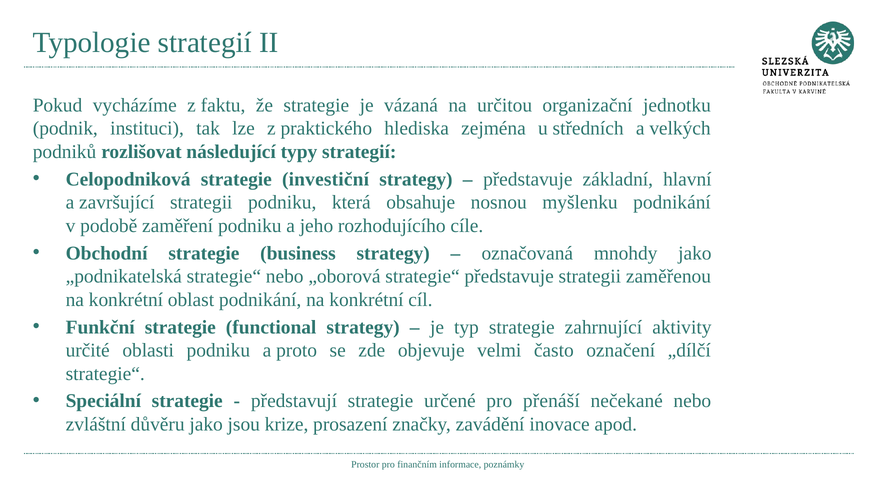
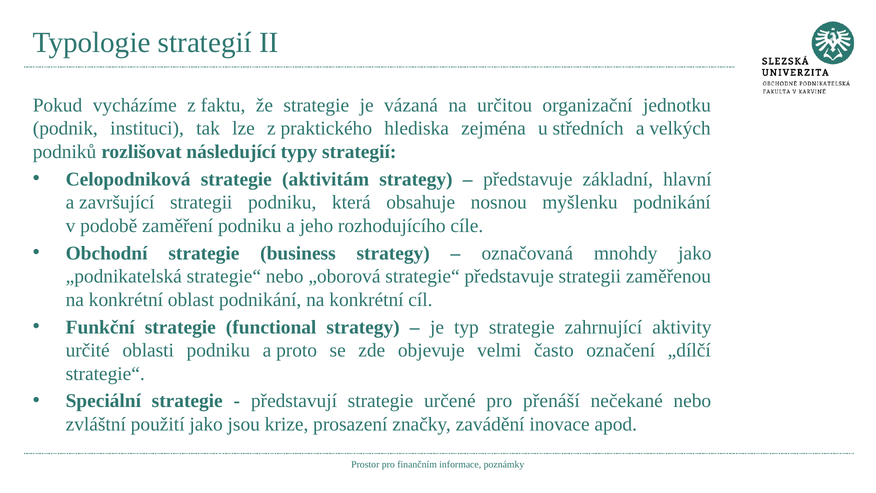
investiční: investiční -> aktivitám
důvěru: důvěru -> použití
